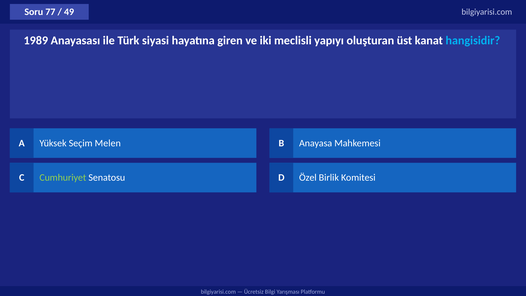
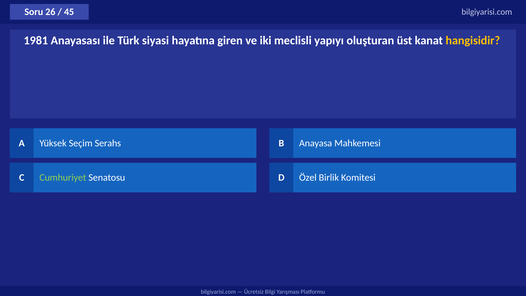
77: 77 -> 26
49: 49 -> 45
1989: 1989 -> 1981
hangisidir colour: light blue -> yellow
Melen: Melen -> Serahs
